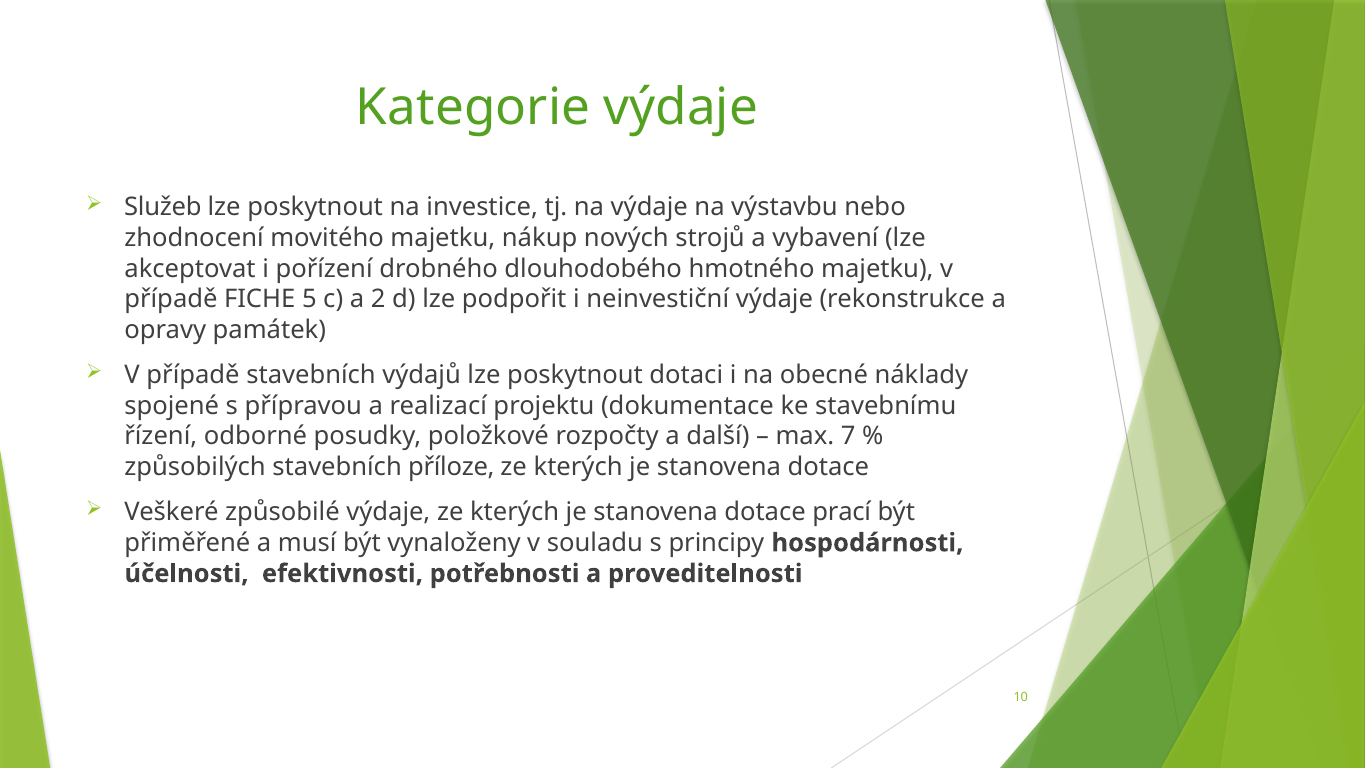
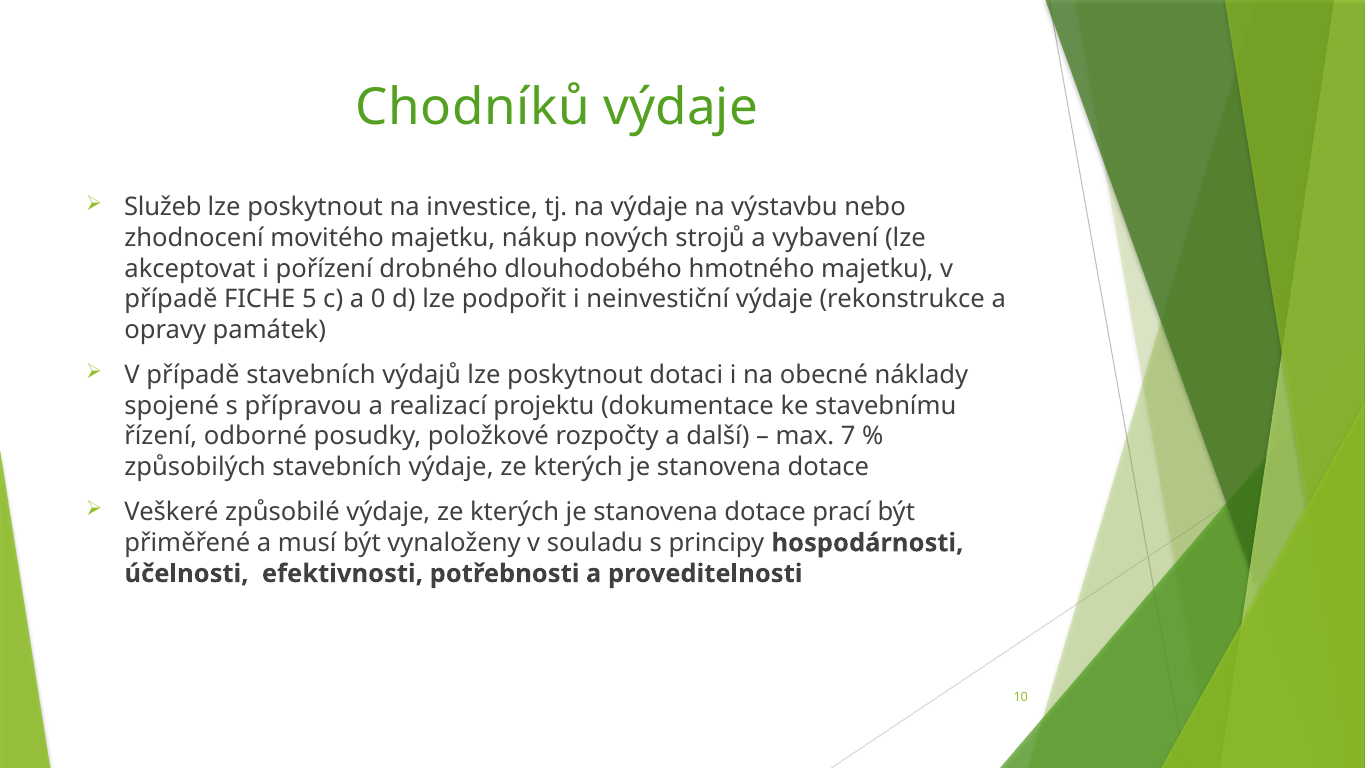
Kategorie: Kategorie -> Chodníků
2: 2 -> 0
stavebních příloze: příloze -> výdaje
